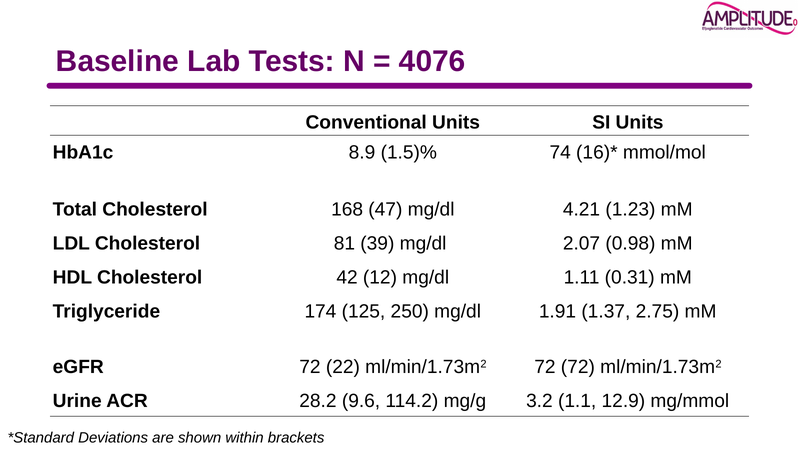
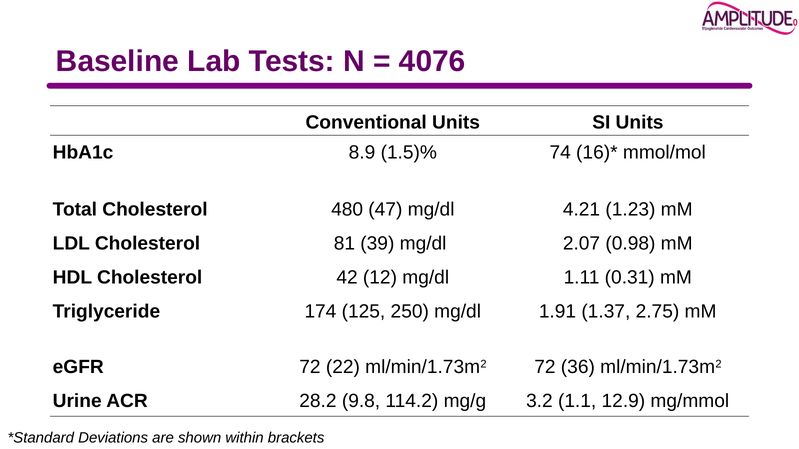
168: 168 -> 480
72 72: 72 -> 36
9.6: 9.6 -> 9.8
